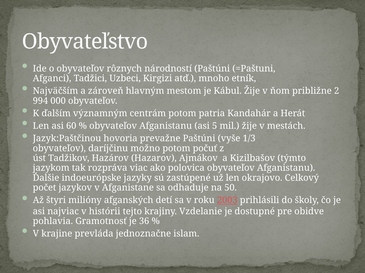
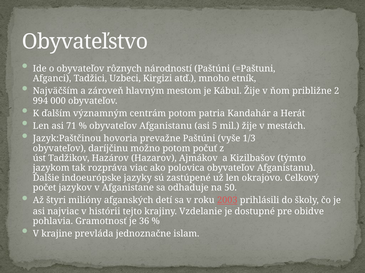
60: 60 -> 71
